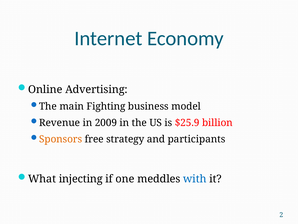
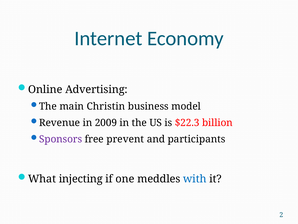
Fighting: Fighting -> Christin
$25.9: $25.9 -> $22.3
Sponsors colour: orange -> purple
strategy: strategy -> prevent
